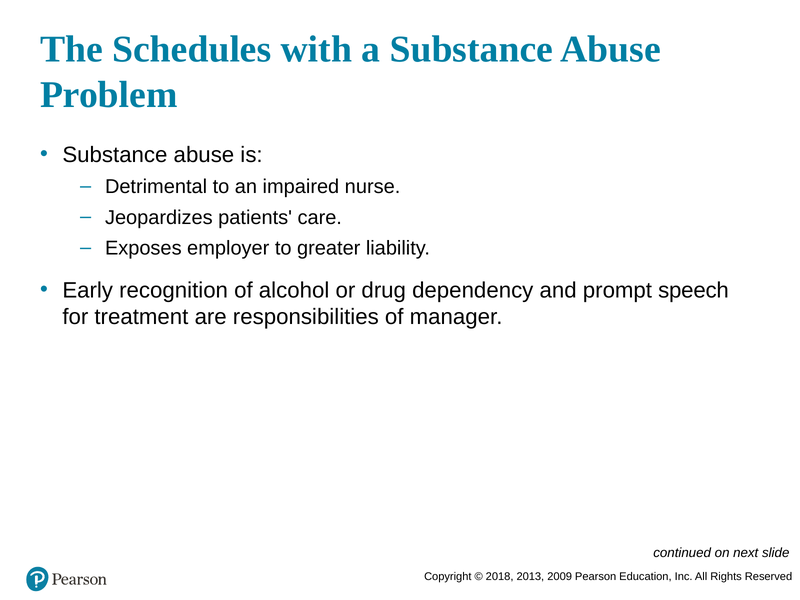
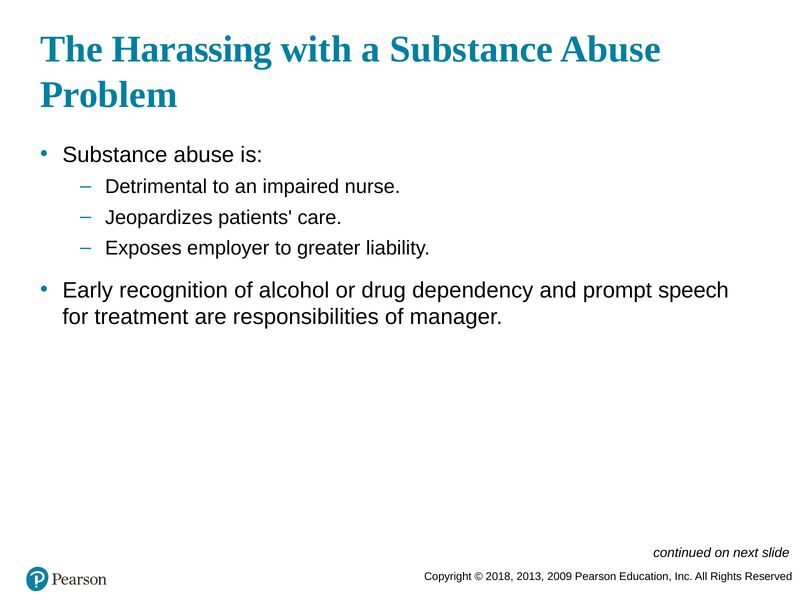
Schedules: Schedules -> Harassing
